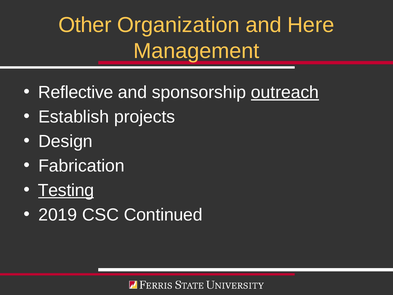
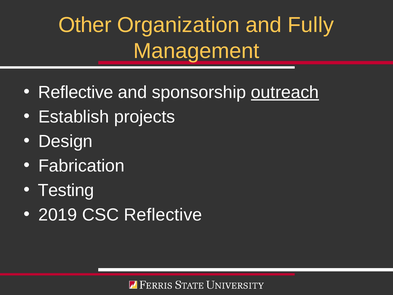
Here: Here -> Fully
Testing underline: present -> none
CSC Continued: Continued -> Reflective
